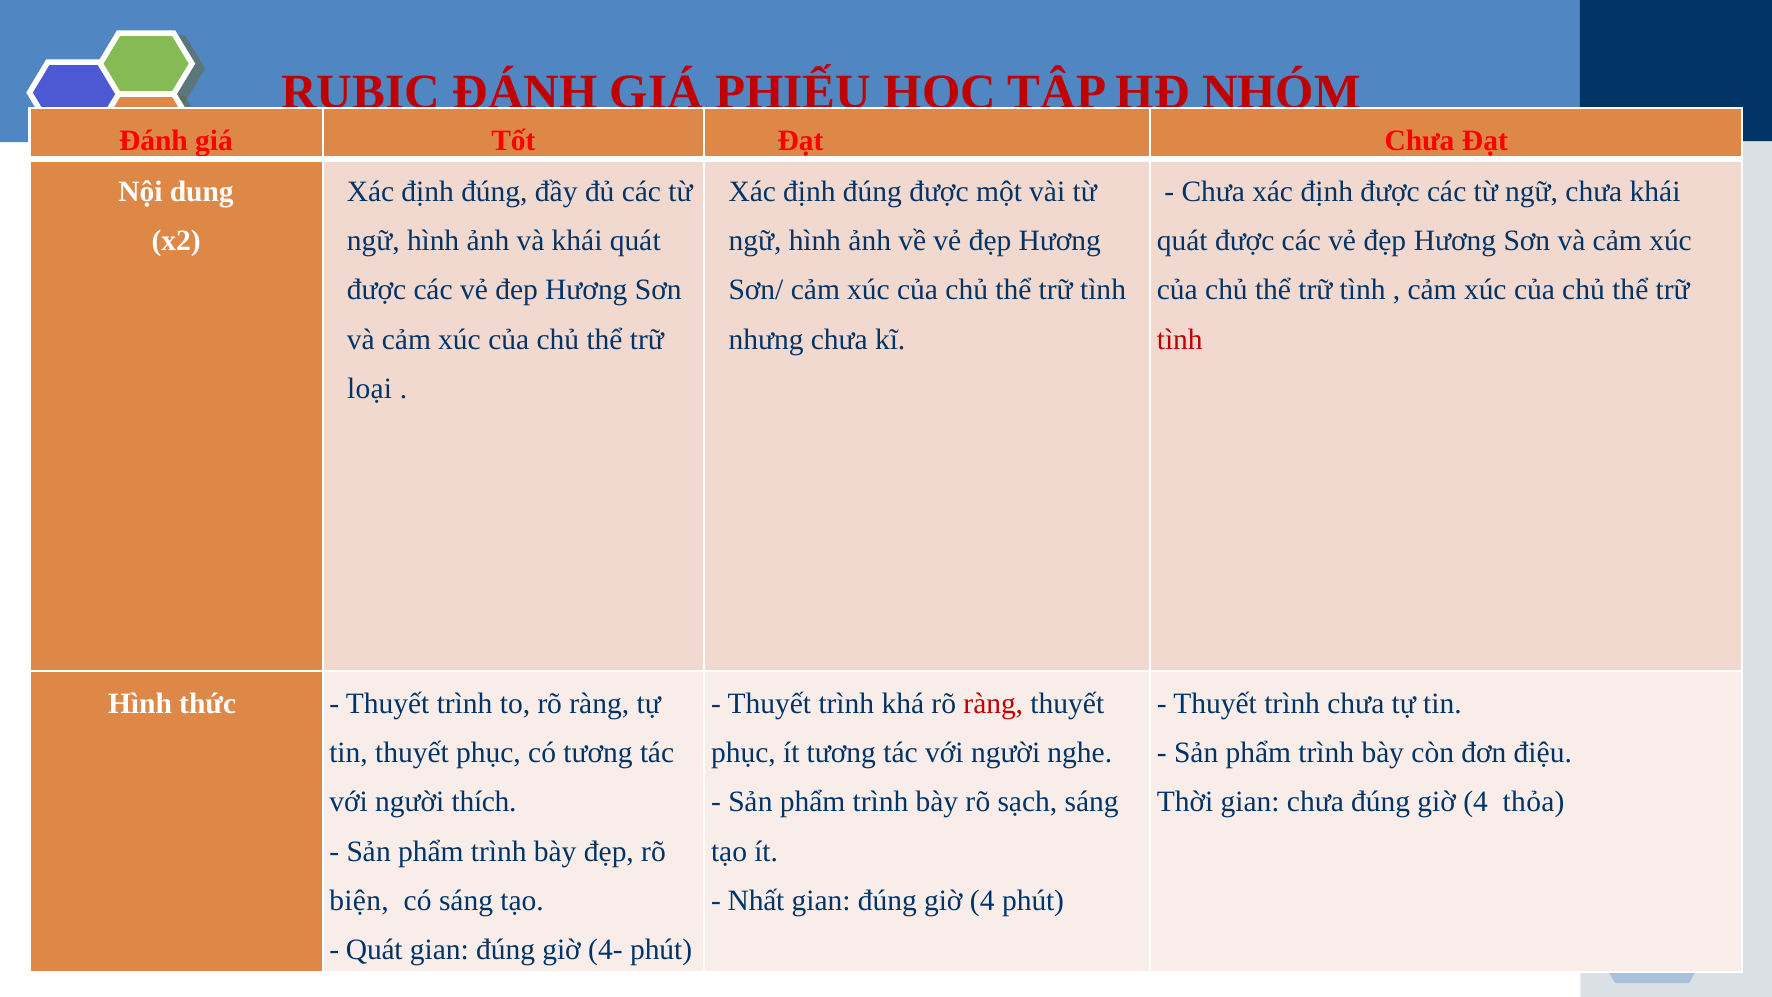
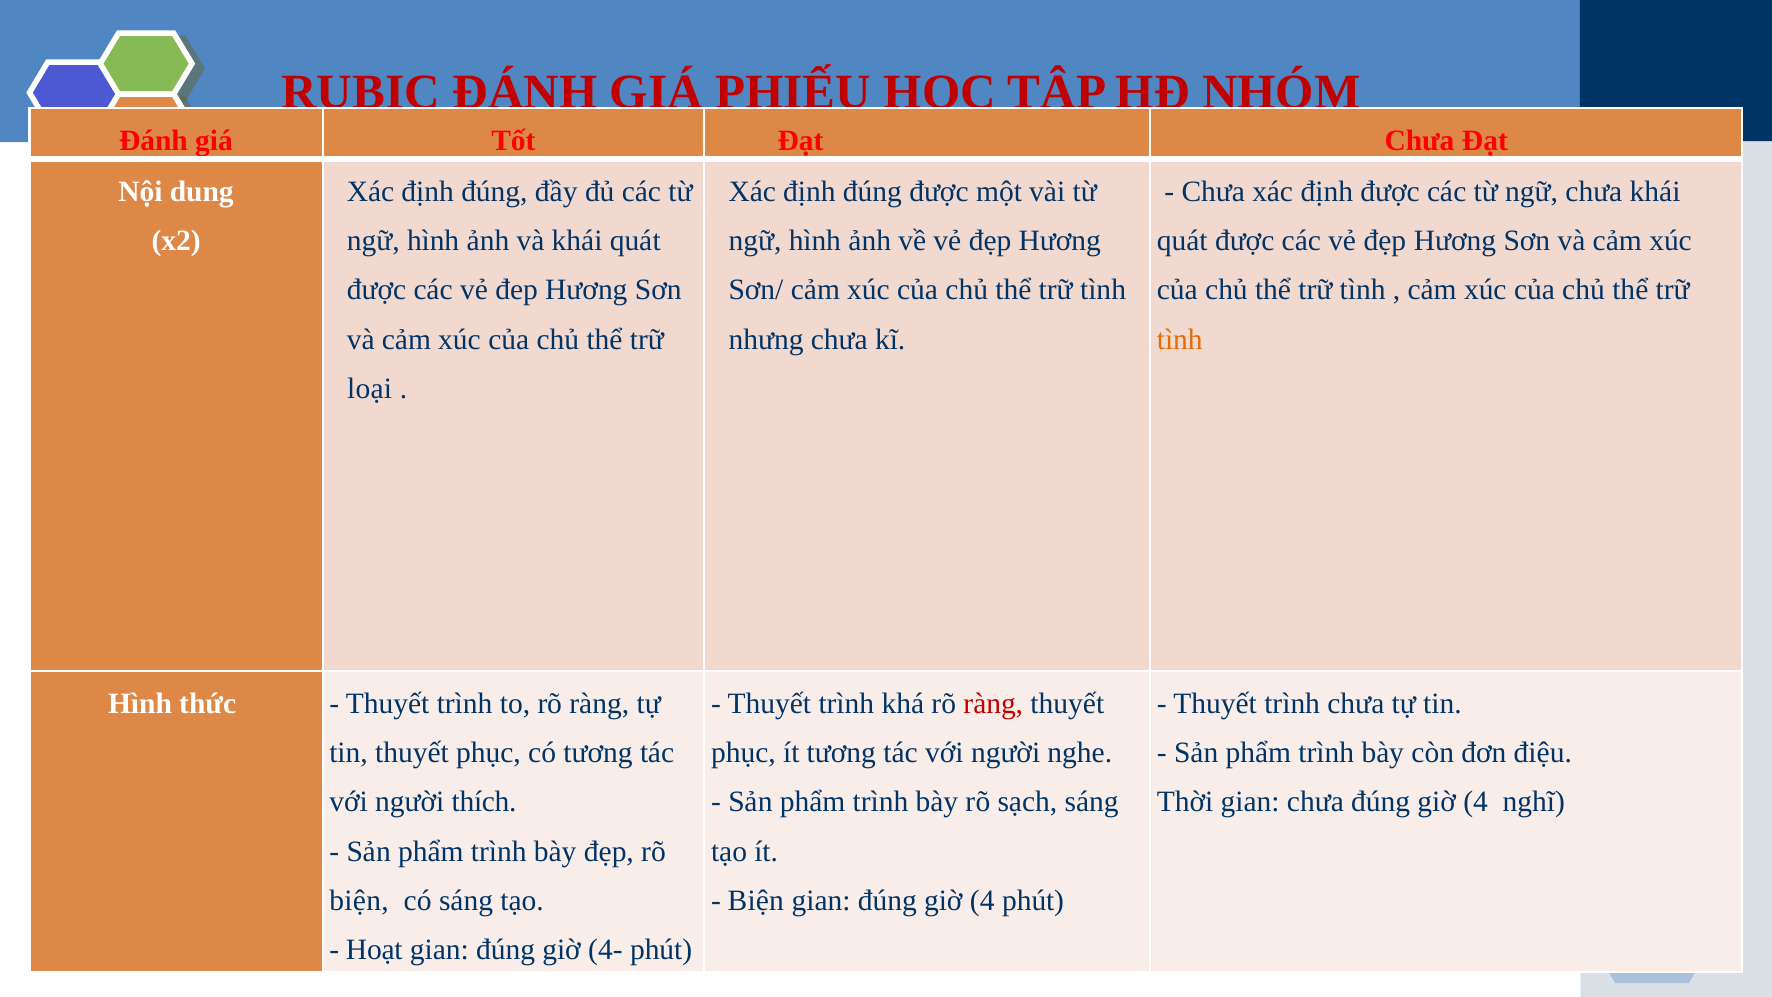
tình at (1180, 339) colour: red -> orange
thỏa: thỏa -> nghĩ
Nhất at (756, 900): Nhất -> Biện
Quát at (374, 950): Quát -> Hoạt
